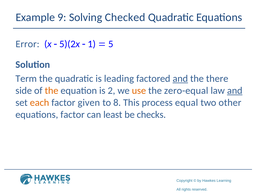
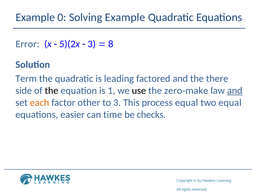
9: 9 -> 0
Solving Checked: Checked -> Example
1 at (92, 44): 1 -> 3
5: 5 -> 8
and at (180, 79) underline: present -> none
the at (52, 91) colour: orange -> black
2: 2 -> 1
use colour: orange -> black
zero-equal: zero-equal -> zero-make
given: given -> other
to 8: 8 -> 3
two other: other -> equal
equations factor: factor -> easier
least: least -> time
